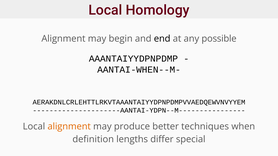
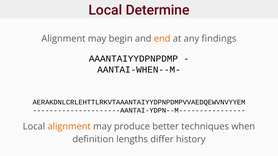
Homology: Homology -> Determine
end colour: black -> orange
possible: possible -> findings
special: special -> history
